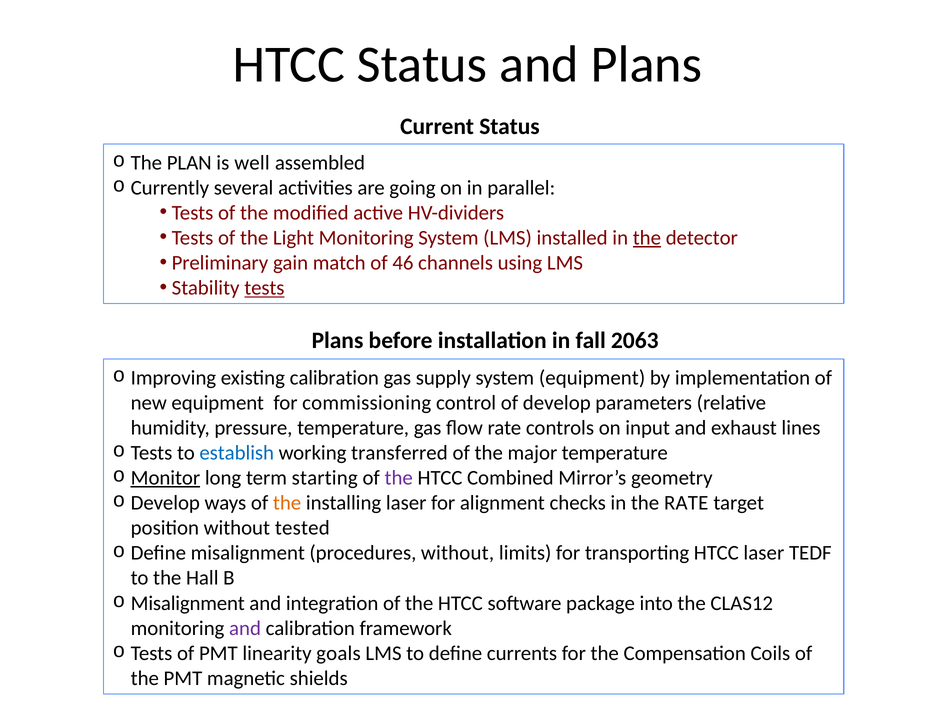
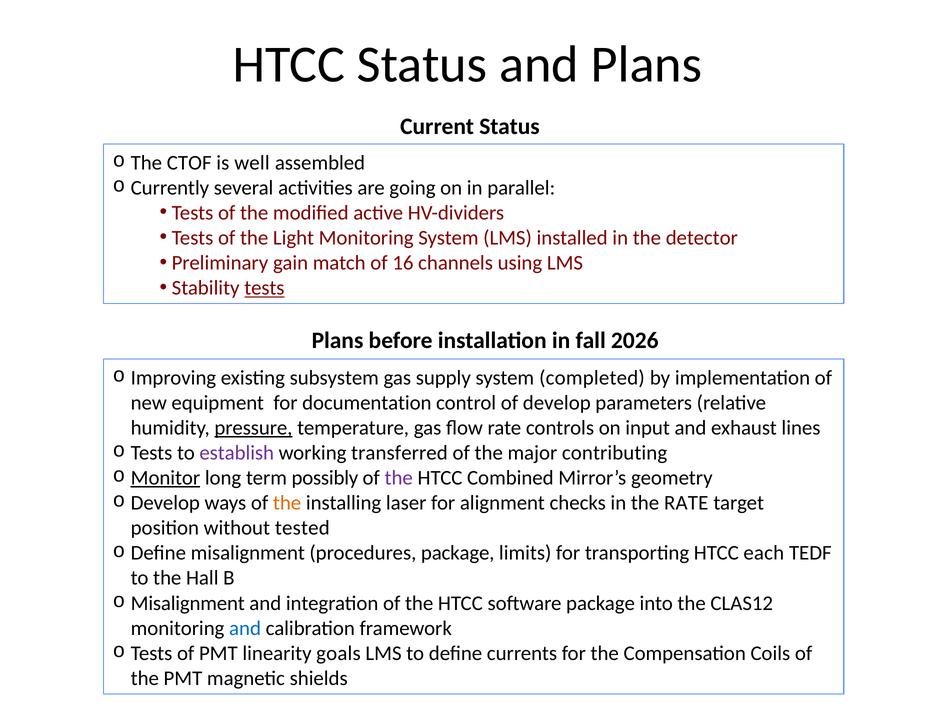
PLAN: PLAN -> CTOF
the at (647, 238) underline: present -> none
46: 46 -> 16
2063: 2063 -> 2026
existing calibration: calibration -> subsystem
system equipment: equipment -> completed
commissioning: commissioning -> documentation
pressure underline: none -> present
establish colour: blue -> purple
major temperature: temperature -> contributing
starting: starting -> possibly
procedures without: without -> package
HTCC laser: laser -> each
and at (245, 628) colour: purple -> blue
